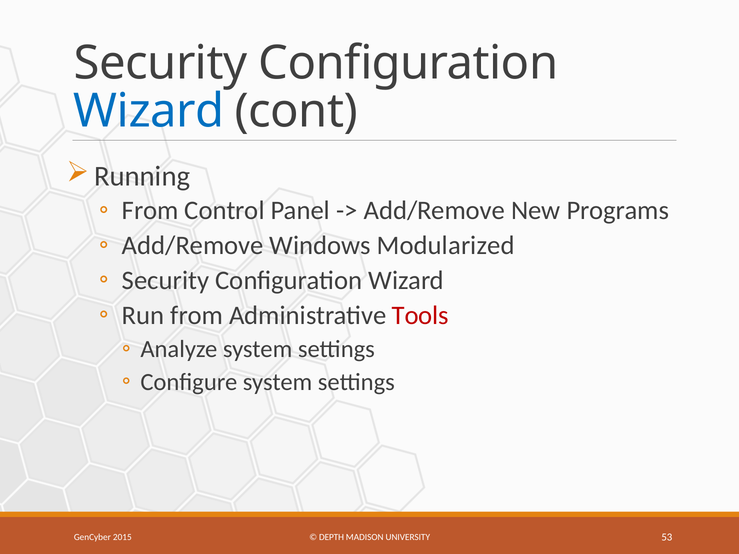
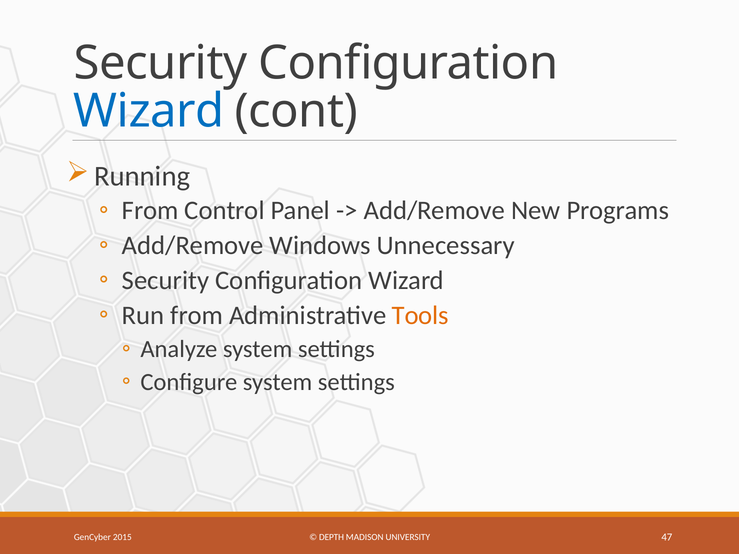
Modularized: Modularized -> Unnecessary
Tools colour: red -> orange
53: 53 -> 47
